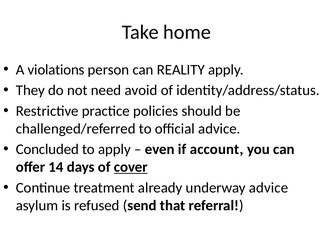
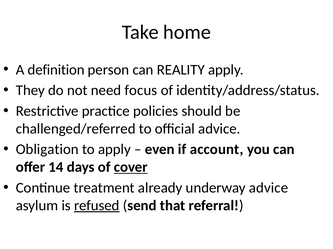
violations: violations -> definition
avoid: avoid -> focus
Concluded: Concluded -> Obligation
refused underline: none -> present
